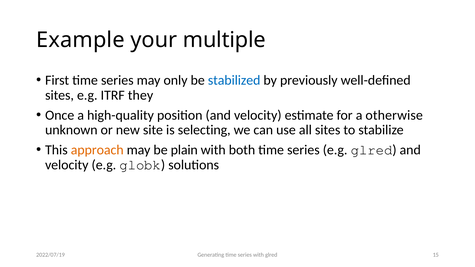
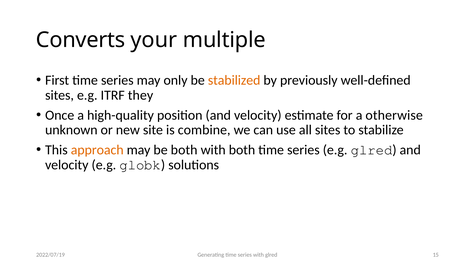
Example: Example -> Converts
stabilized colour: blue -> orange
selecting: selecting -> combine
be plain: plain -> both
